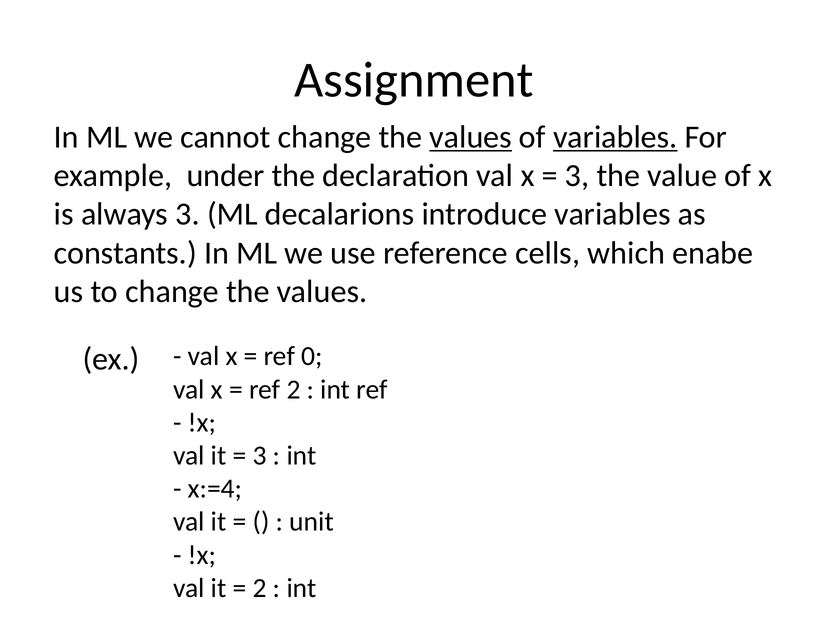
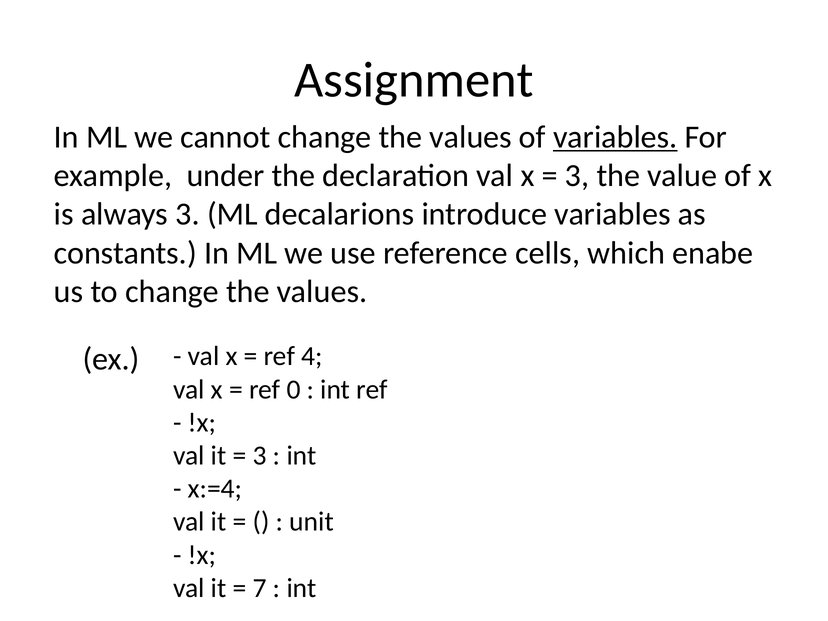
values at (471, 137) underline: present -> none
0: 0 -> 4
ref 2: 2 -> 0
2 at (260, 588): 2 -> 7
